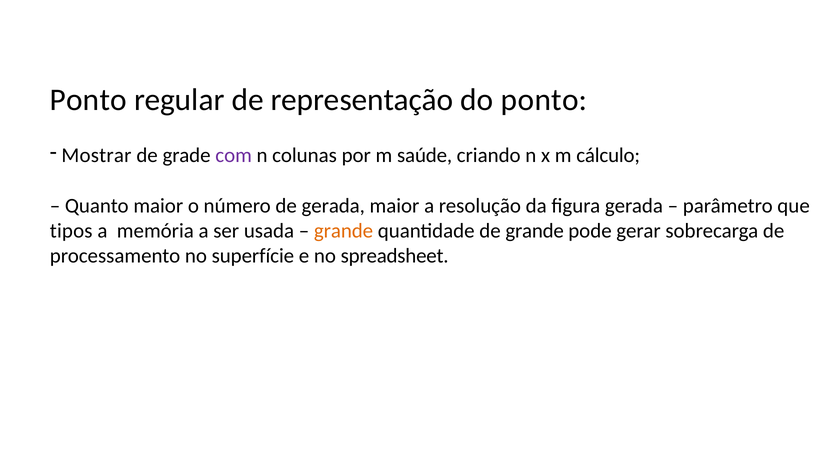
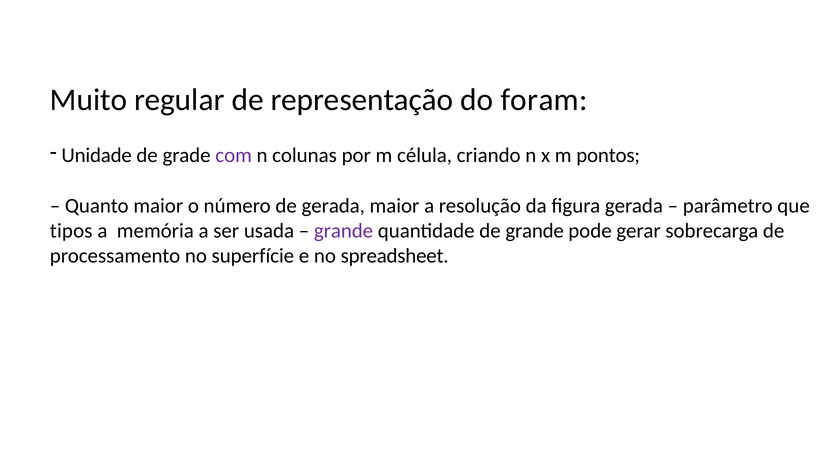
Ponto at (88, 100): Ponto -> Muito
do ponto: ponto -> foram
Mostrar: Mostrar -> Unidade
saúde: saúde -> célula
cálculo: cálculo -> pontos
grande at (344, 231) colour: orange -> purple
